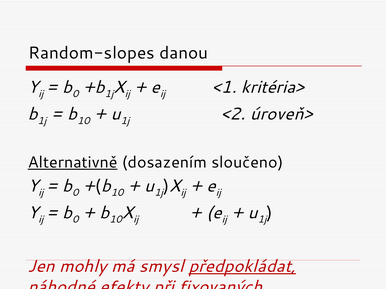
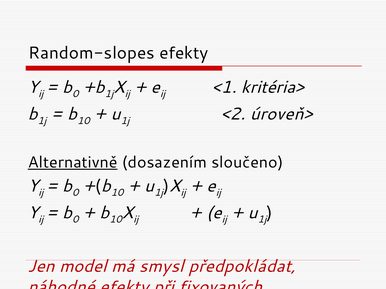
Random-slopes danou: danou -> efekty
mohly: mohly -> model
předpokládat underline: present -> none
